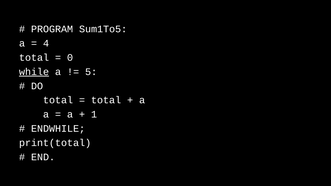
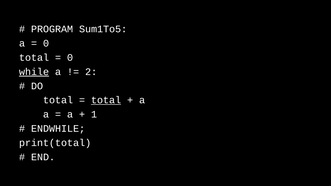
4 at (46, 43): 4 -> 0
5: 5 -> 2
total at (106, 100) underline: none -> present
